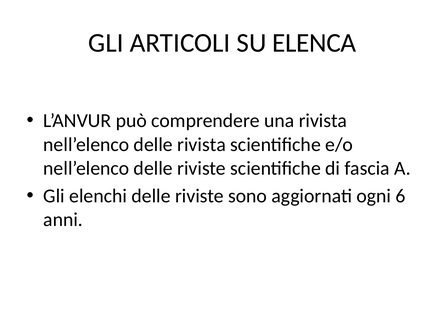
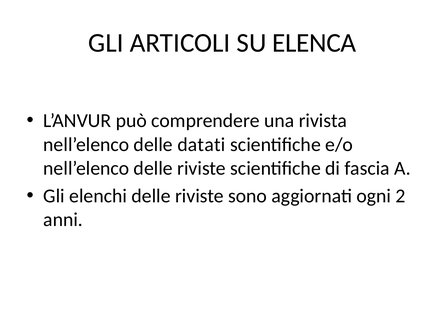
delle rivista: rivista -> datati
6: 6 -> 2
